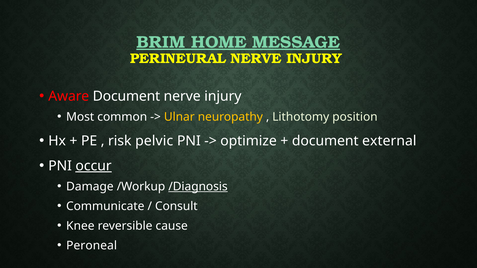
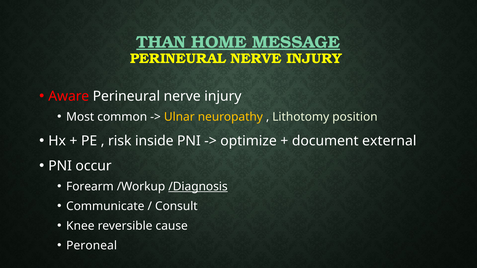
BRIM: BRIM -> THAN
Aware Document: Document -> Perineural
pelvic: pelvic -> inside
occur underline: present -> none
Damage: Damage -> Forearm
